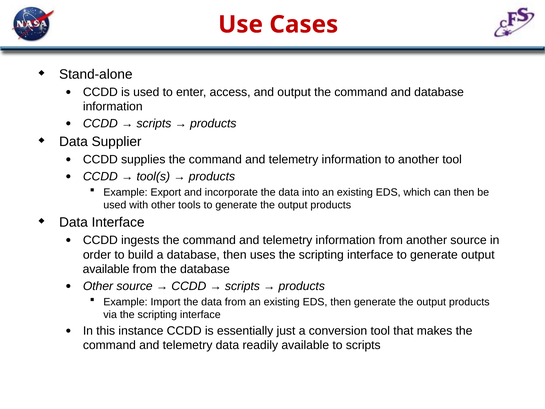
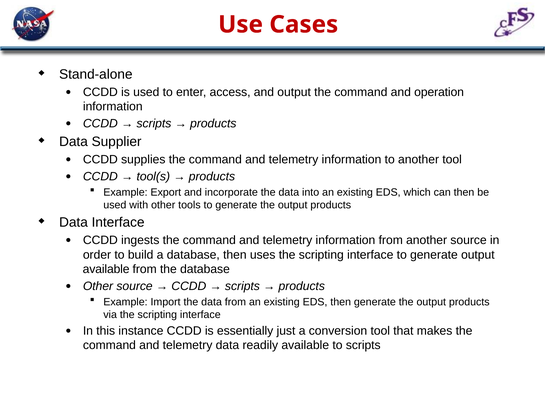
and database: database -> operation
